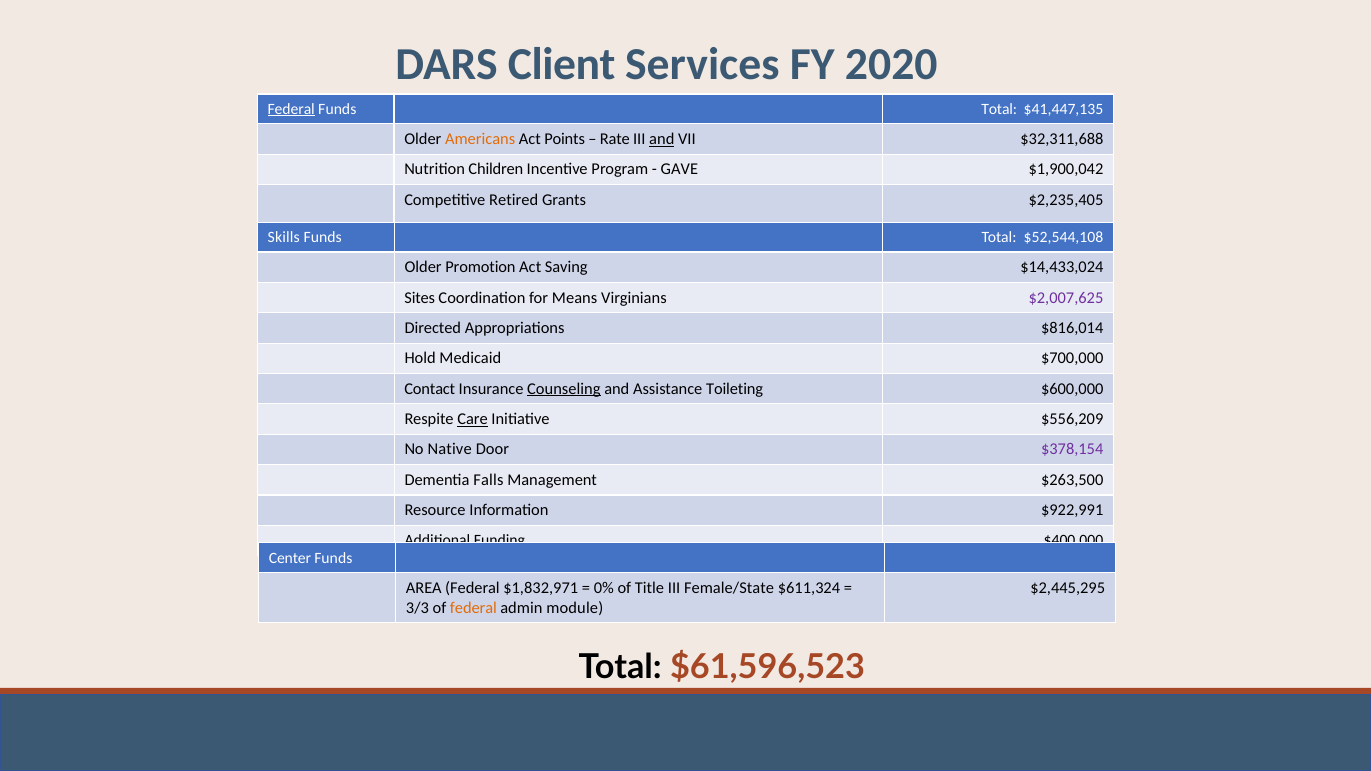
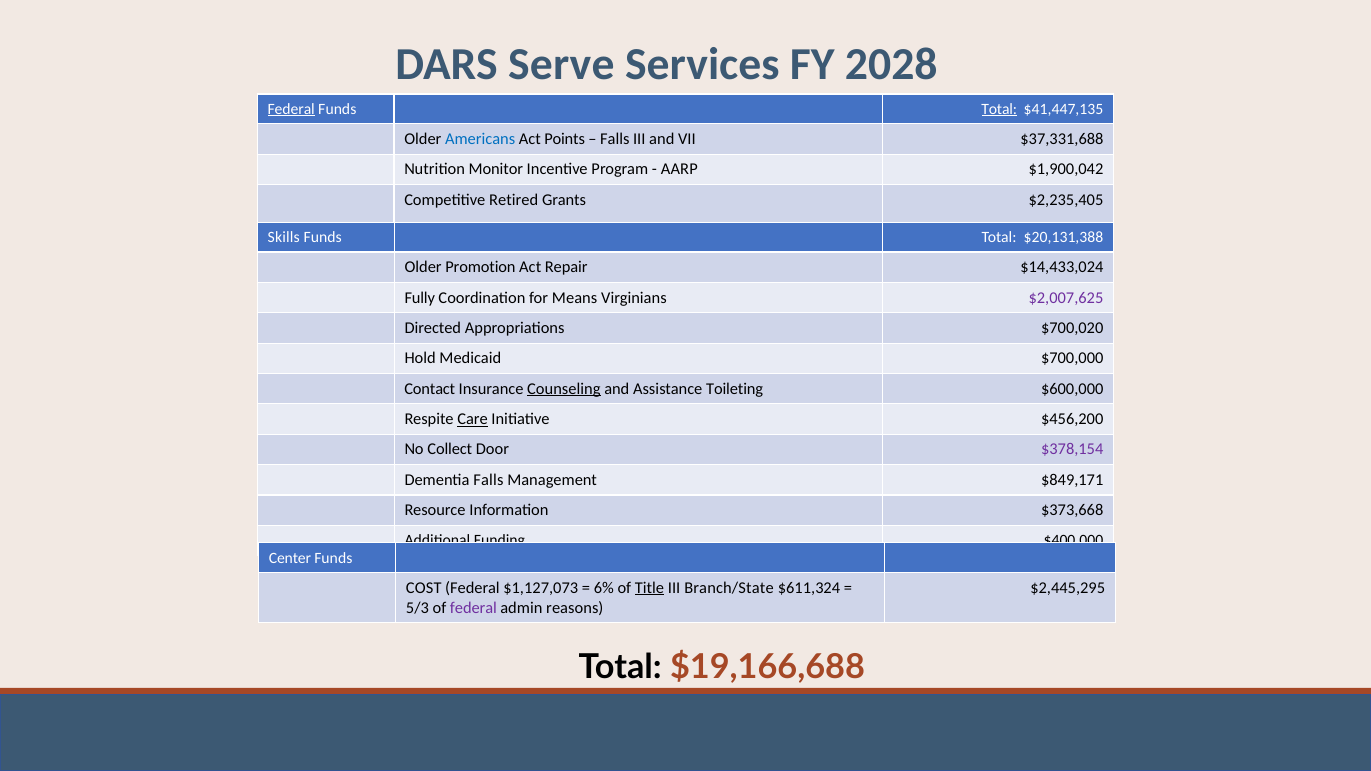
Client: Client -> Serve
2020: 2020 -> 2028
Total at (999, 109) underline: none -> present
Americans colour: orange -> blue
Rate at (615, 139): Rate -> Falls
and at (662, 139) underline: present -> none
$32,311,688: $32,311,688 -> $37,331,688
Children: Children -> Monitor
GAVE: GAVE -> AARP
$52,544,108: $52,544,108 -> $20,131,388
Saving: Saving -> Repair
Sites: Sites -> Fully
$816,014: $816,014 -> $700,020
$556,209: $556,209 -> $456,200
Native: Native -> Collect
$263,500: $263,500 -> $849,171
$922,991: $922,991 -> $373,668
AREA: AREA -> COST
$1,832,971: $1,832,971 -> $1,127,073
0%: 0% -> 6%
Title underline: none -> present
Female/State: Female/State -> Branch/State
3/3: 3/3 -> 5/3
federal at (473, 608) colour: orange -> purple
module: module -> reasons
$61,596,523: $61,596,523 -> $19,166,688
